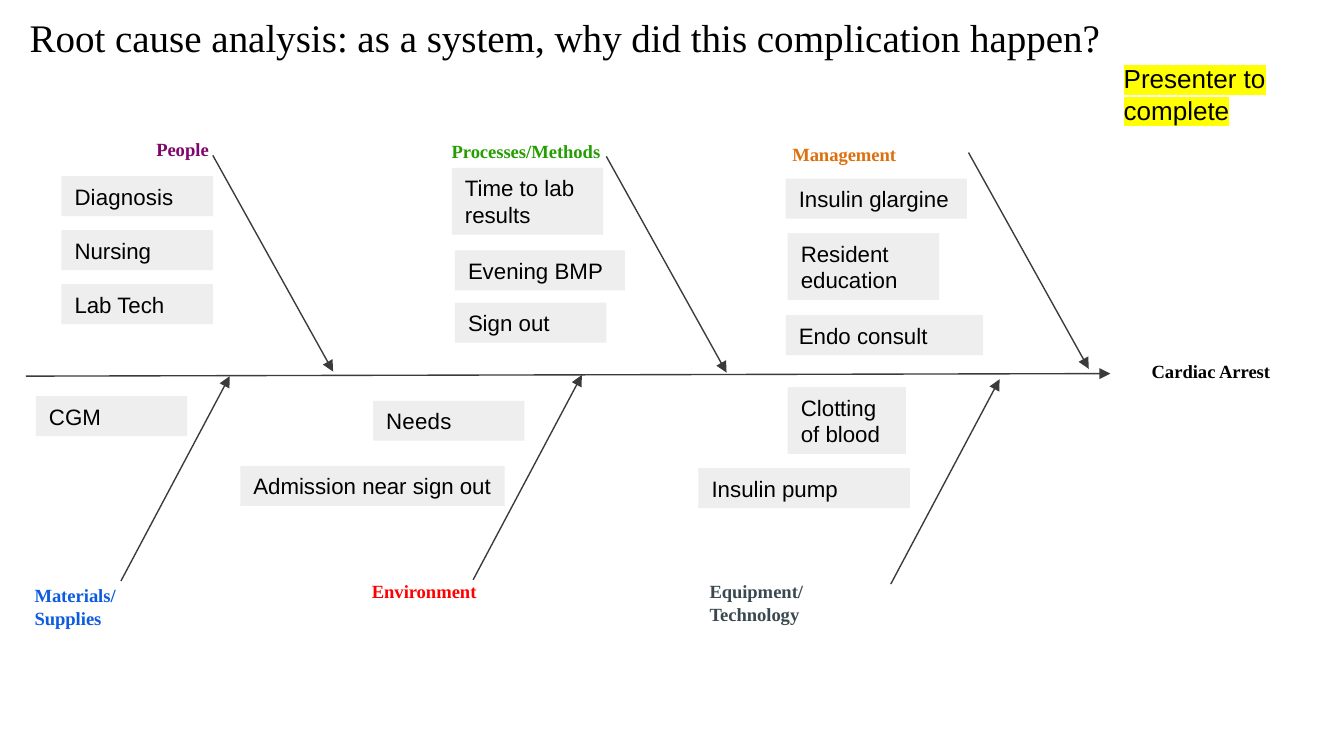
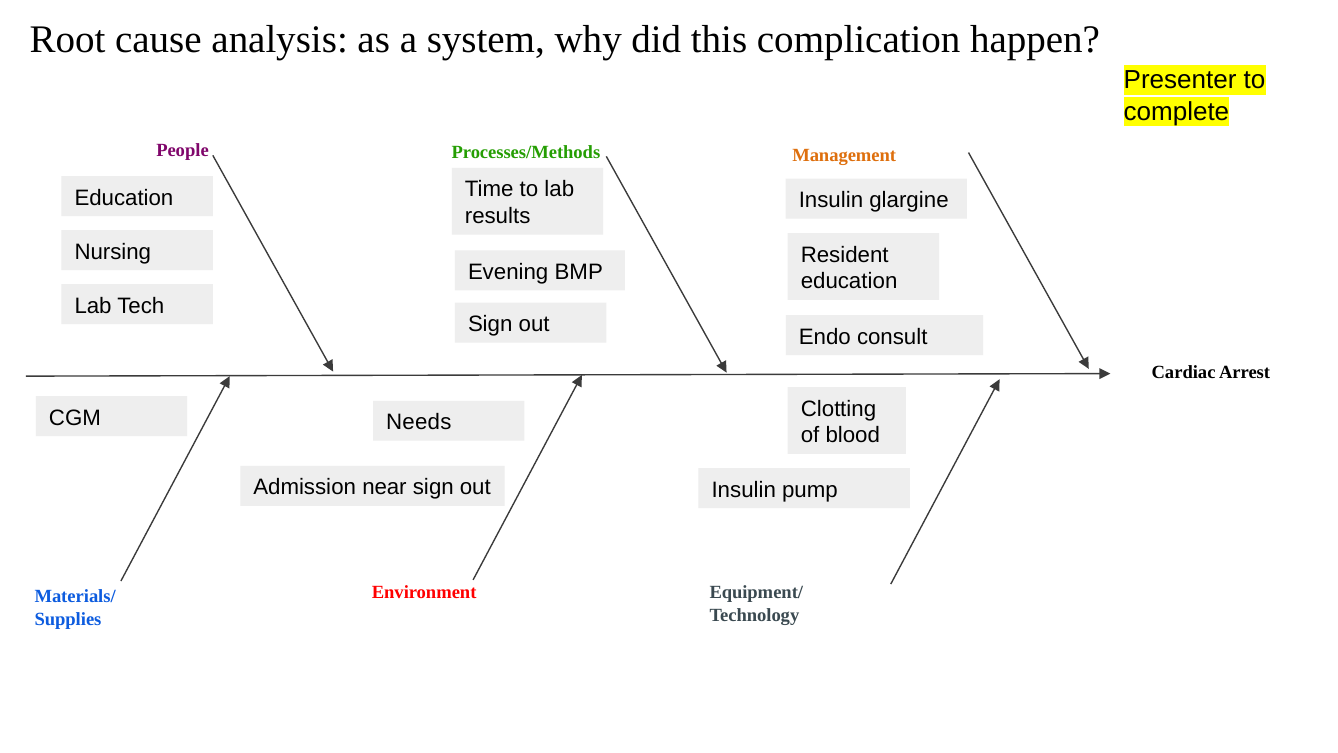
Diagnosis at (124, 198): Diagnosis -> Education
